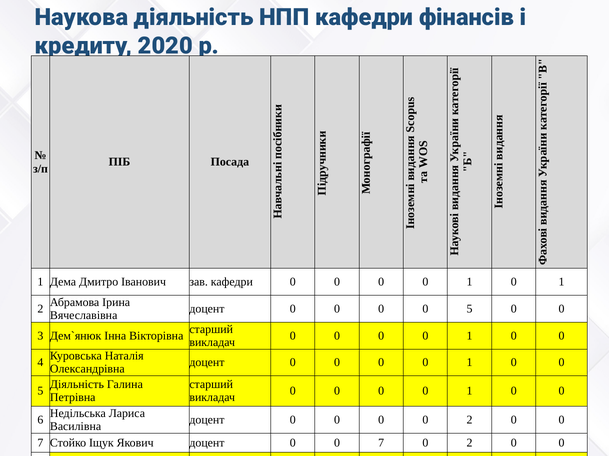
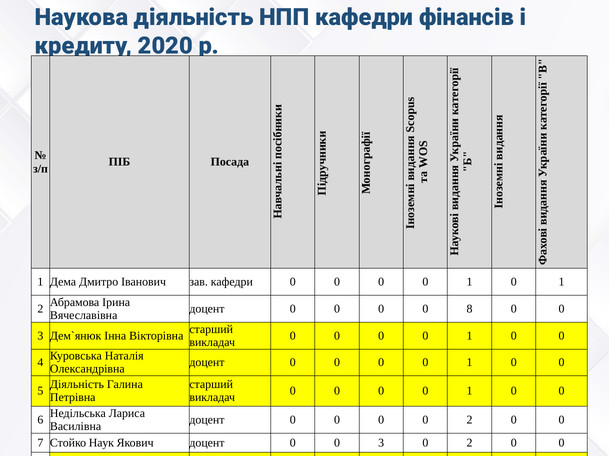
0 0 0 5: 5 -> 8
Іщук: Іщук -> Наук
доцент 0 0 7: 7 -> 3
